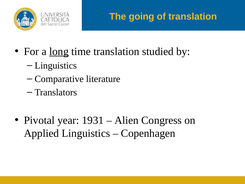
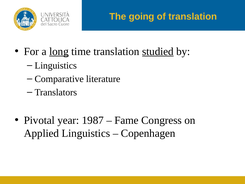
studied underline: none -> present
1931: 1931 -> 1987
Alien: Alien -> Fame
